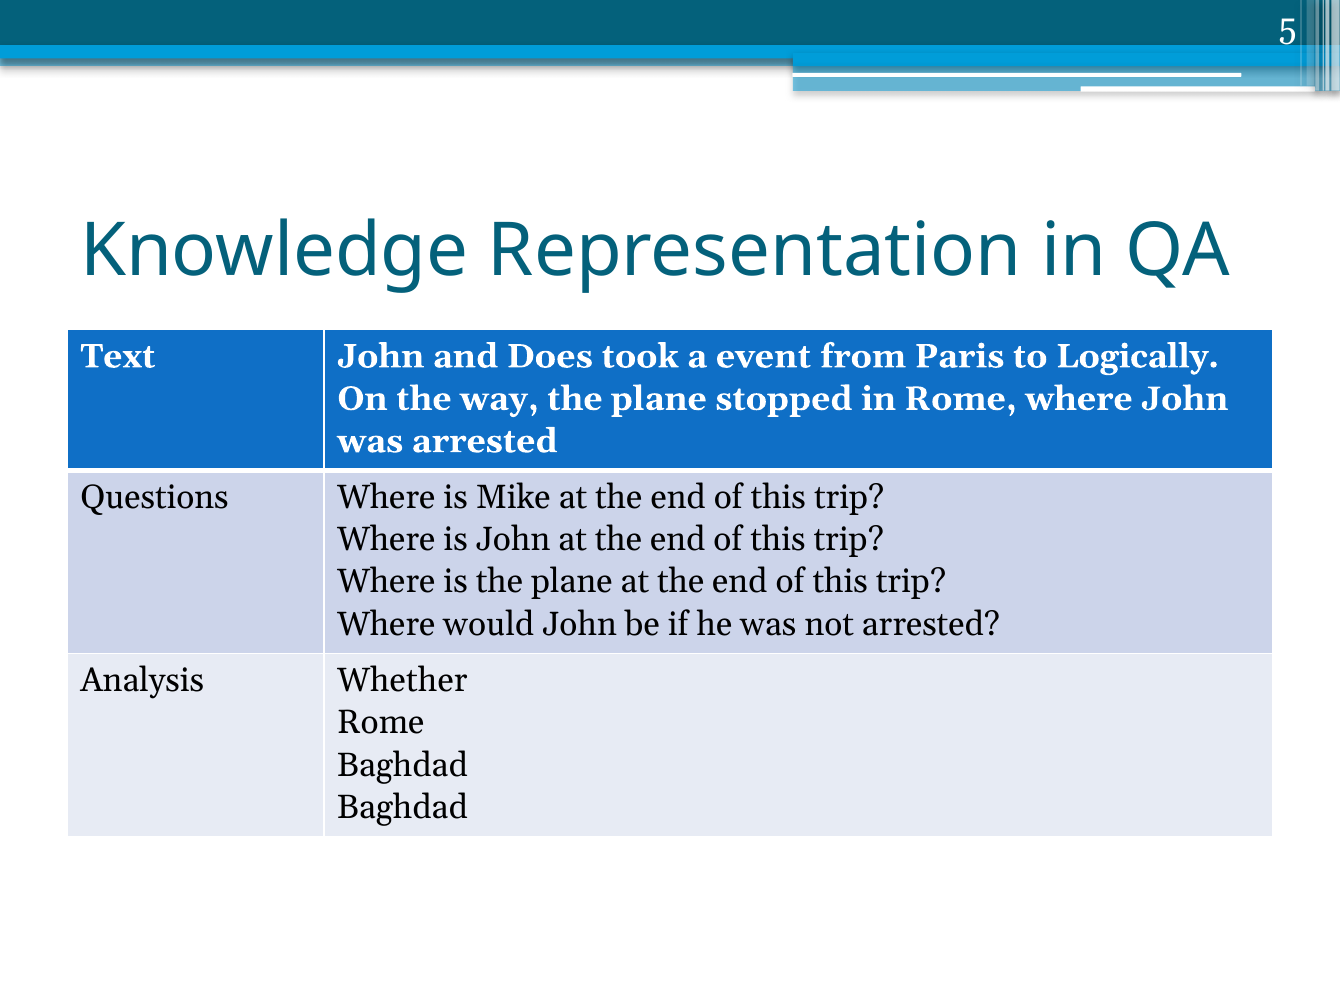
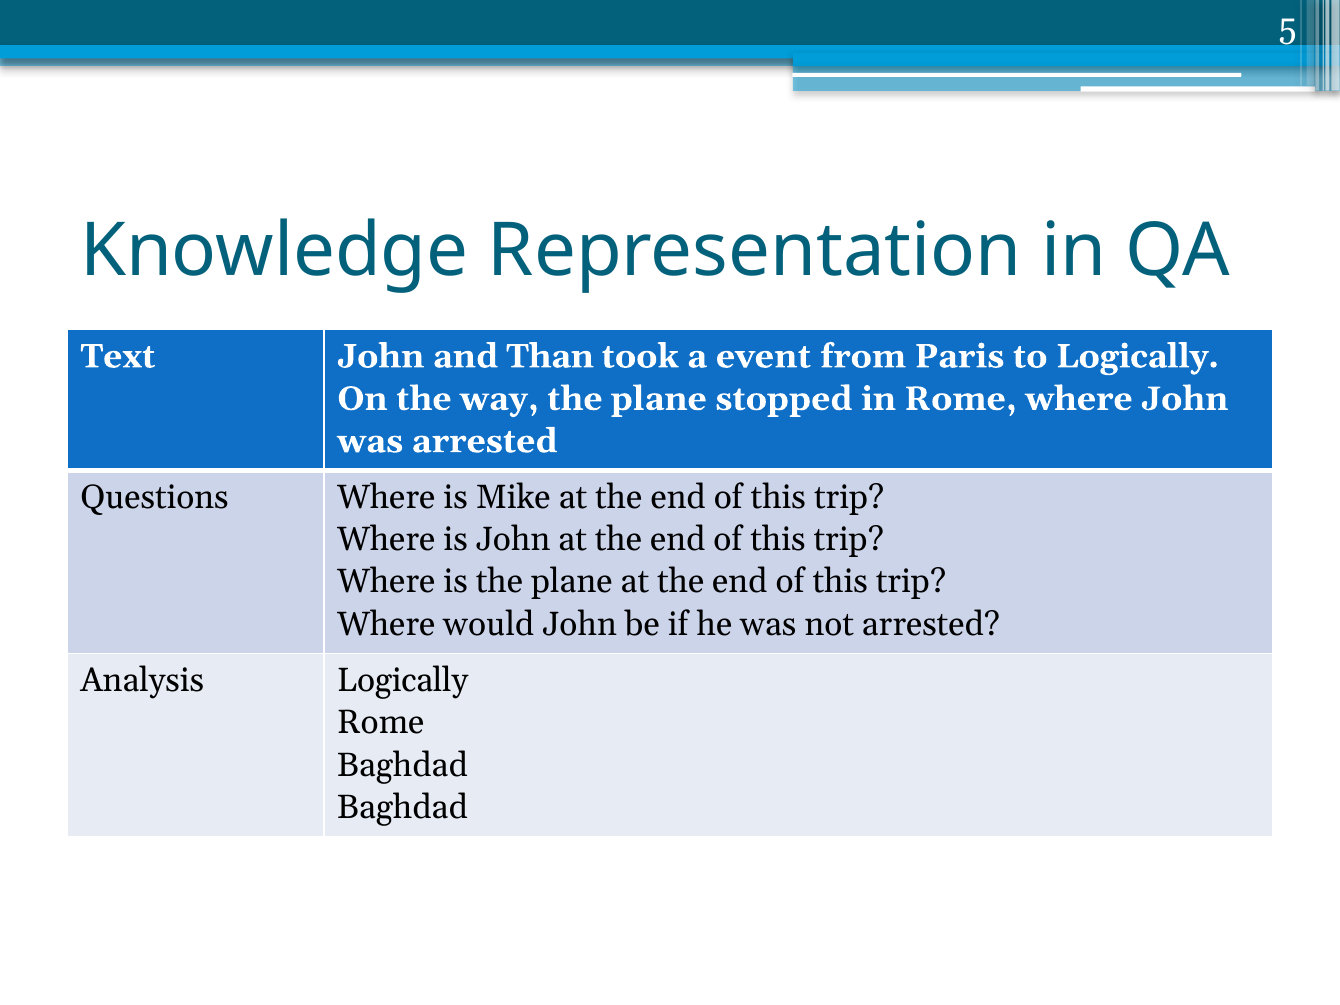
Does: Does -> Than
Analysis Whether: Whether -> Logically
